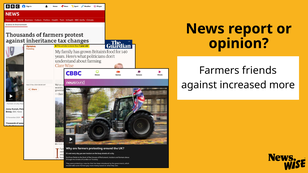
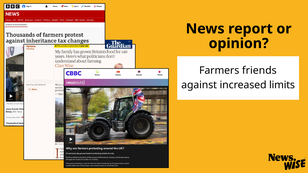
more: more -> limits
